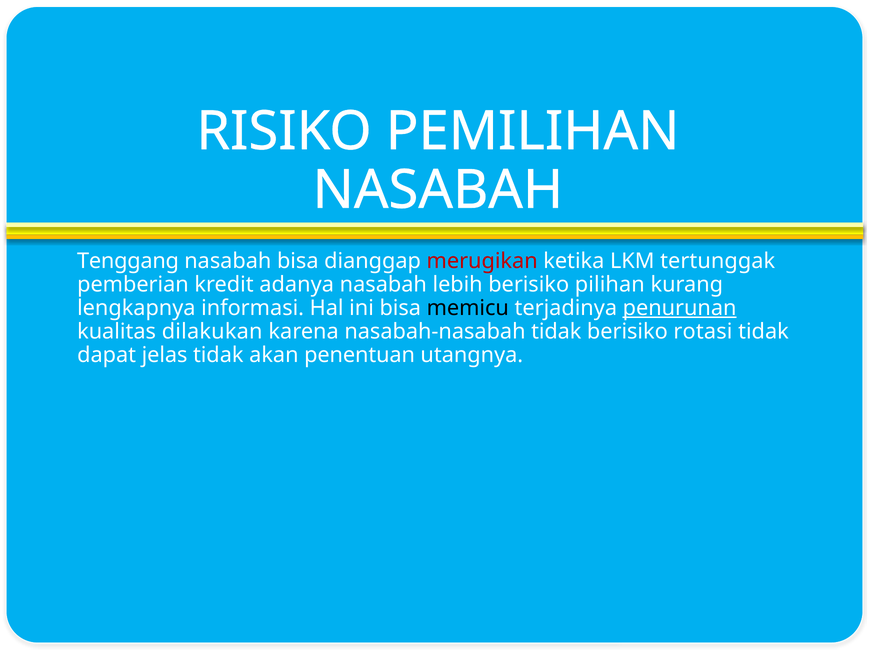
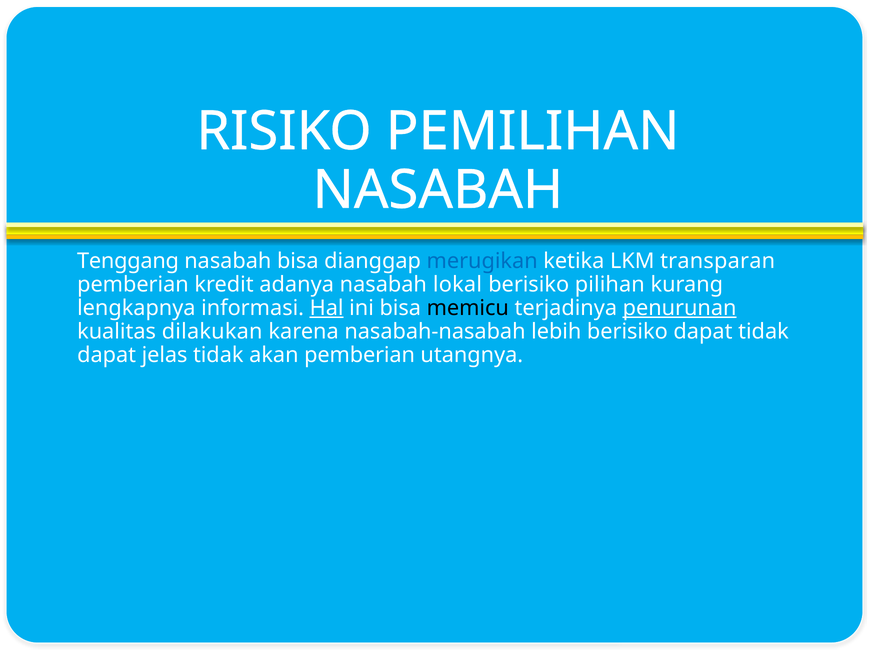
merugikan colour: red -> blue
tertunggak: tertunggak -> transparan
lebih: lebih -> lokal
Hal underline: none -> present
nasabah-nasabah tidak: tidak -> lebih
berisiko rotasi: rotasi -> dapat
akan penentuan: penentuan -> pemberian
